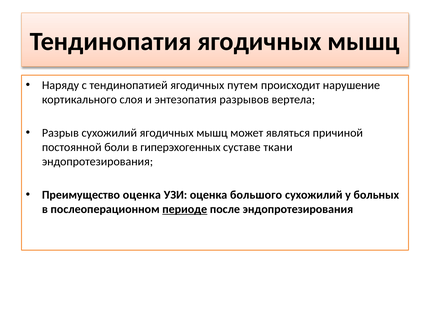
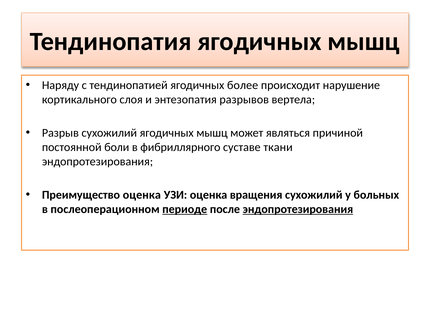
путем: путем -> более
гиперэхогенных: гиперэхогенных -> фибриллярного
большого: большого -> вращения
эндопротезирования at (298, 210) underline: none -> present
